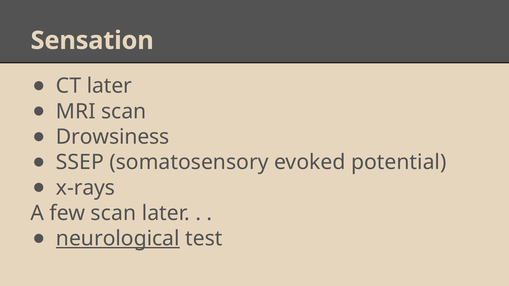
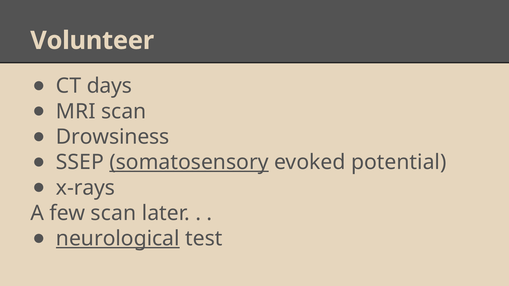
Sensation: Sensation -> Volunteer
CT later: later -> days
somatosensory underline: none -> present
